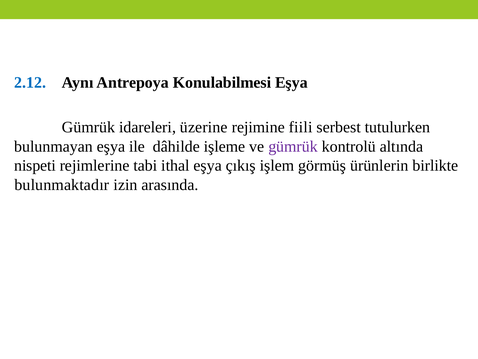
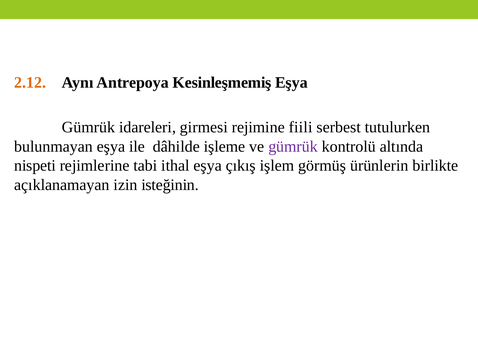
2.12 colour: blue -> orange
Konulabilmesi: Konulabilmesi -> Kesinleşmemiş
üzerine: üzerine -> girmesi
bulunmaktadır: bulunmaktadır -> açıklanamayan
arasında: arasında -> isteğinin
